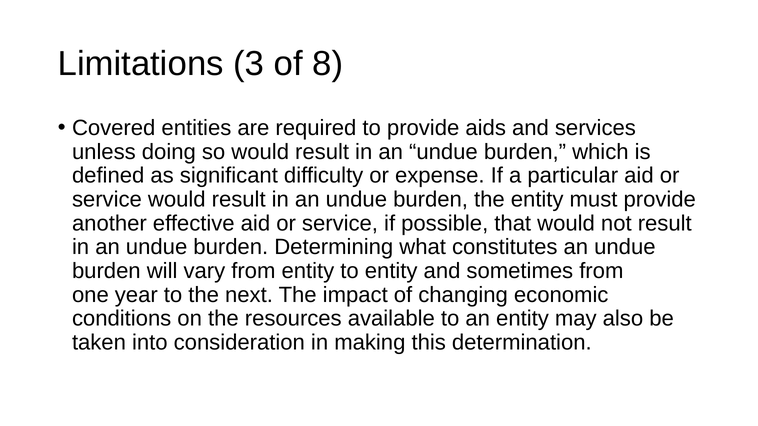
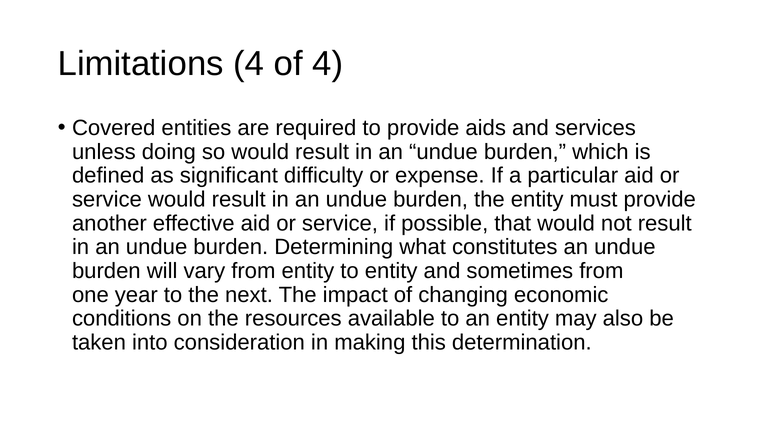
Limitations 3: 3 -> 4
of 8: 8 -> 4
